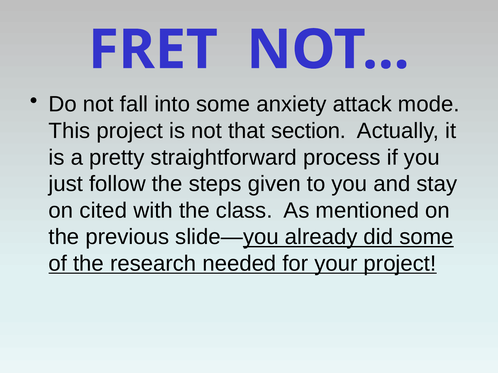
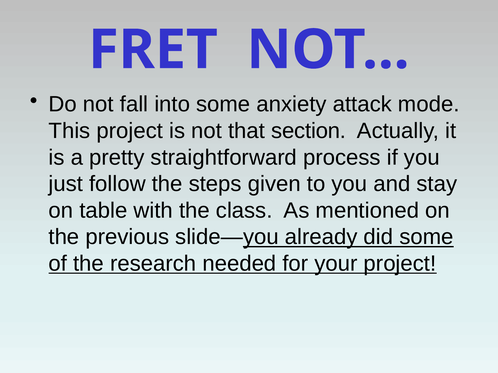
cited: cited -> table
